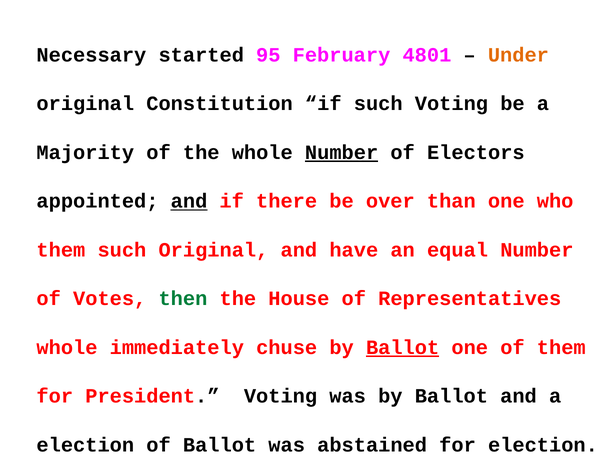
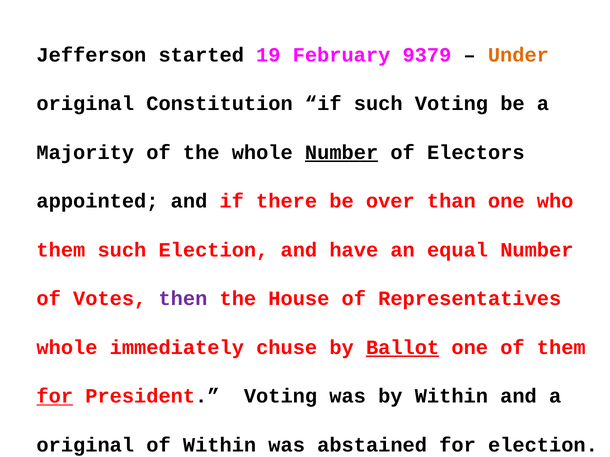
Necessary: Necessary -> Jefferson
95: 95 -> 19
4801: 4801 -> 9379
and at (189, 201) underline: present -> none
such Original: Original -> Election
then colour: green -> purple
for at (55, 397) underline: none -> present
was by Ballot: Ballot -> Within
election at (85, 445): election -> original
of Ballot: Ballot -> Within
